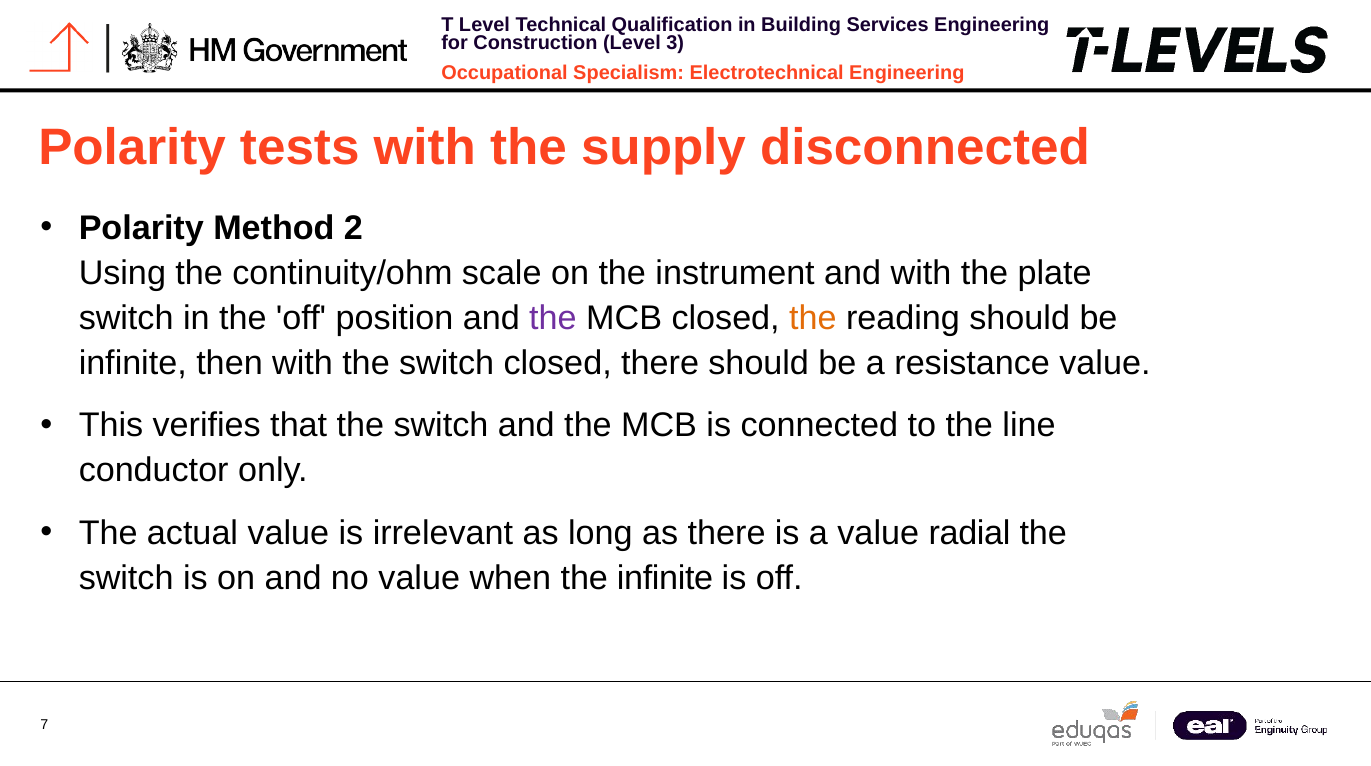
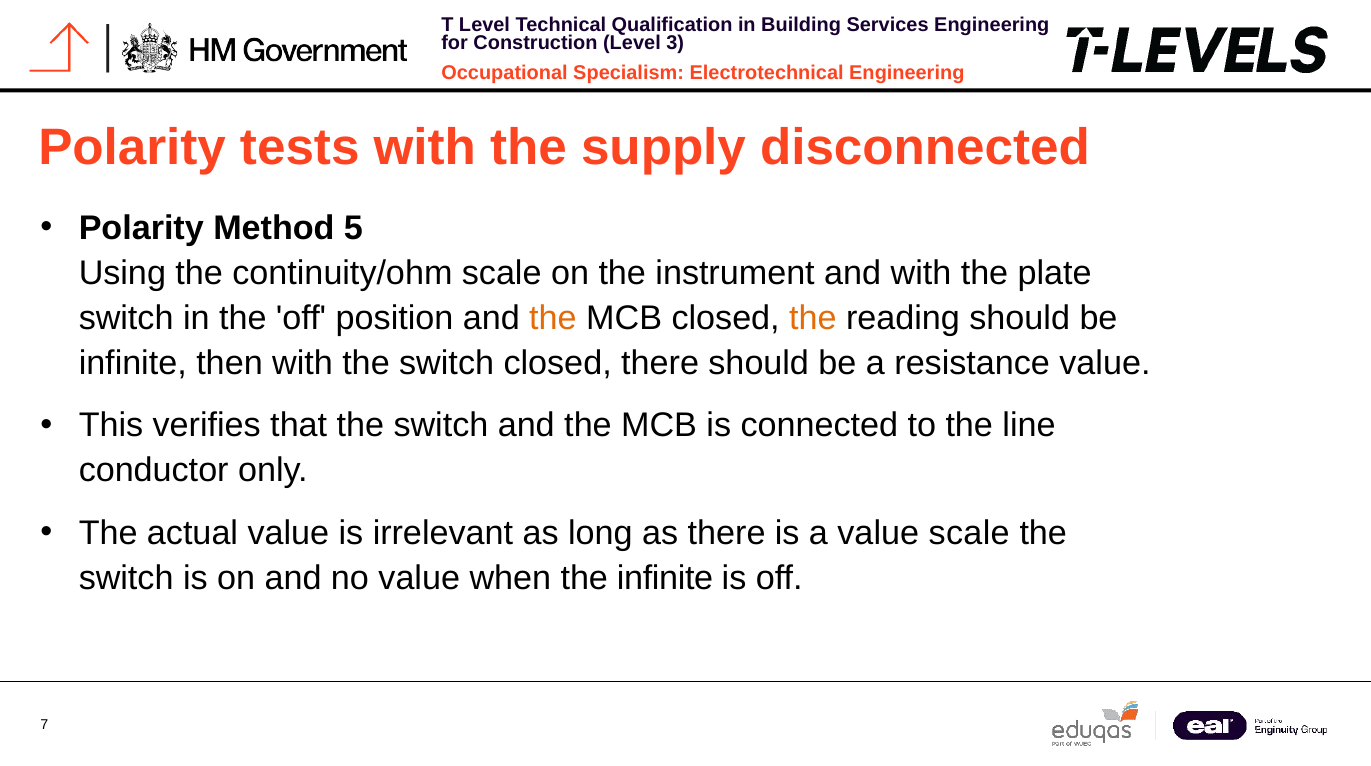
2: 2 -> 5
the at (553, 319) colour: purple -> orange
value radial: radial -> scale
